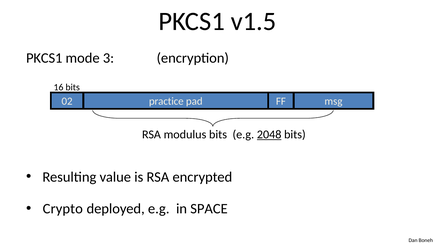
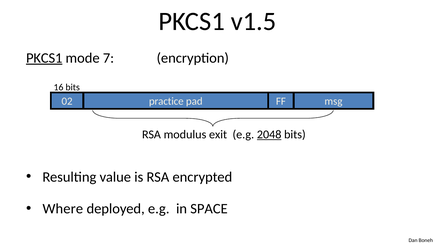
PKCS1 at (44, 58) underline: none -> present
3: 3 -> 7
modulus bits: bits -> exit
Crypto: Crypto -> Where
